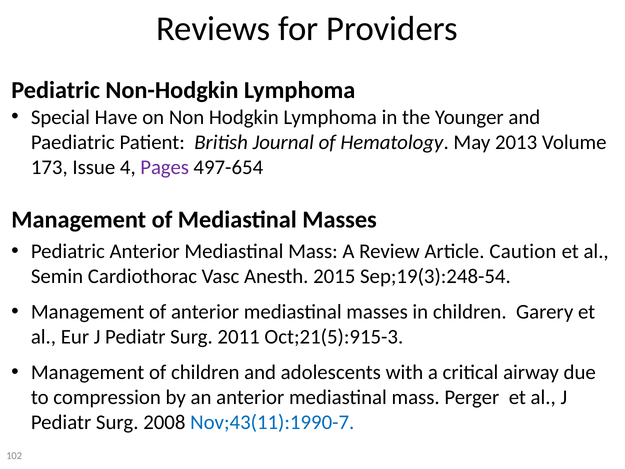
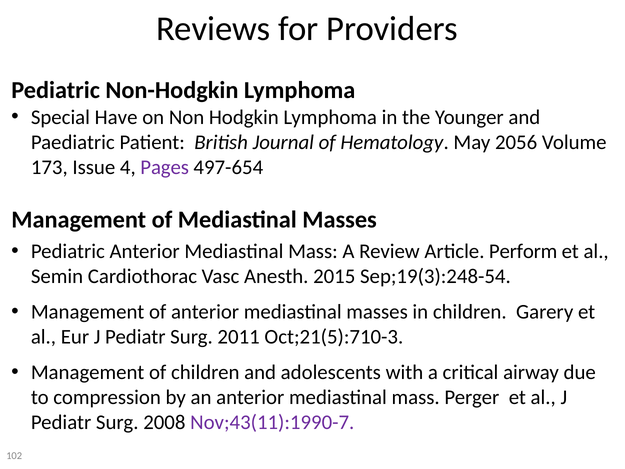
2013: 2013 -> 2056
Caution: Caution -> Perform
Oct;21(5):915-3: Oct;21(5):915-3 -> Oct;21(5):710-3
Nov;43(11):1990-7 colour: blue -> purple
